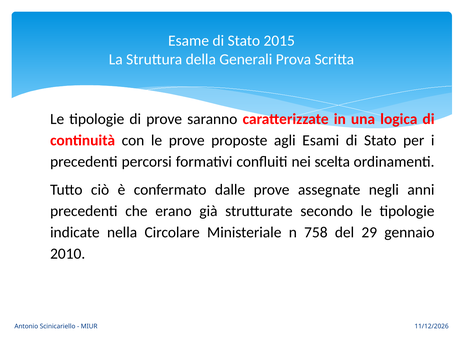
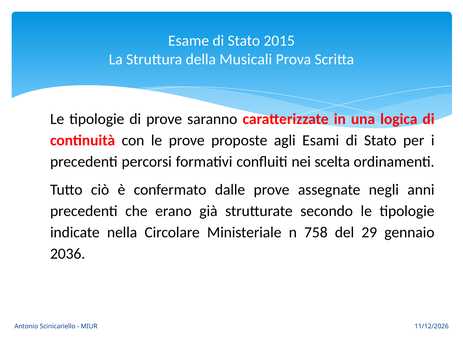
Generali: Generali -> Musicali
2010: 2010 -> 2036
